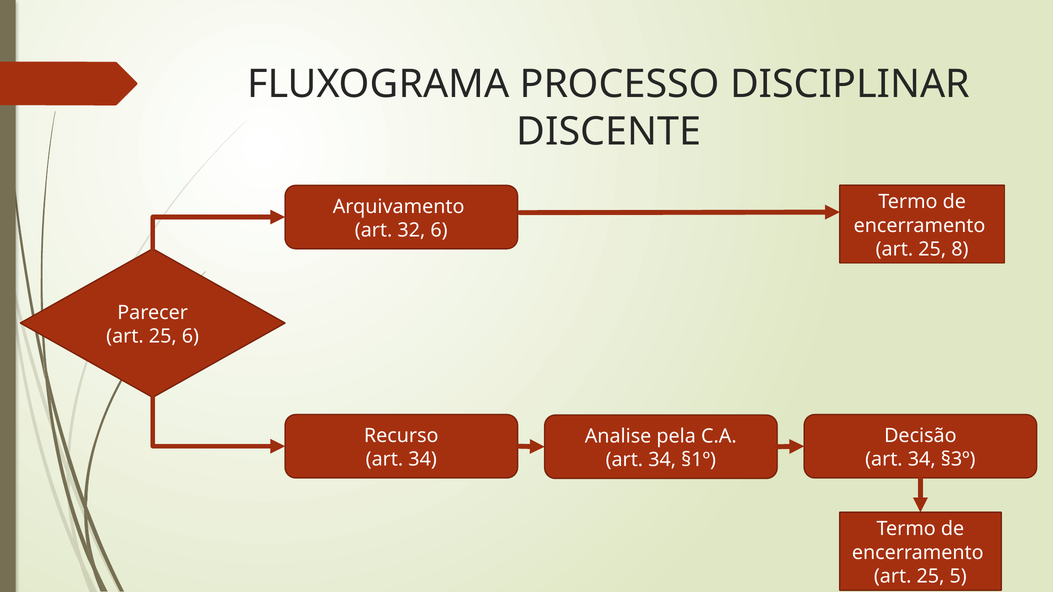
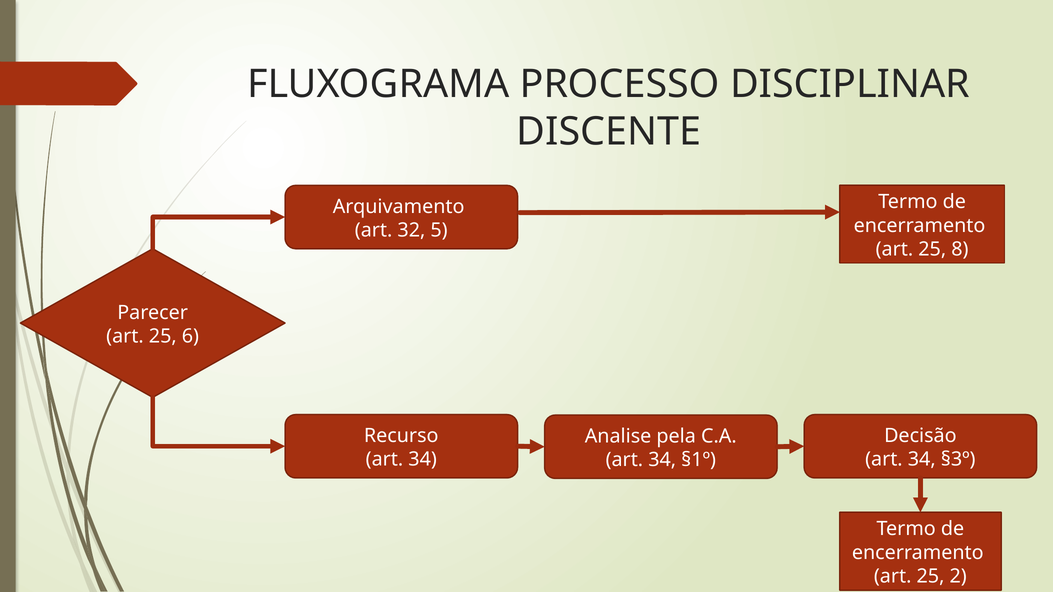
32 6: 6 -> 5
5: 5 -> 2
